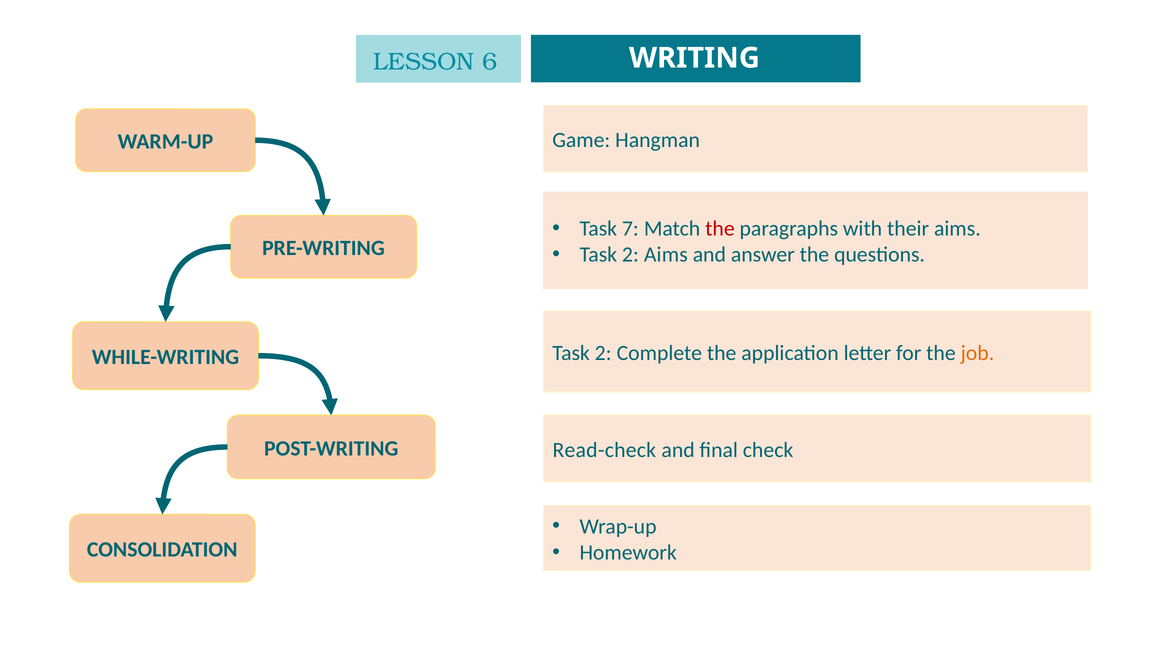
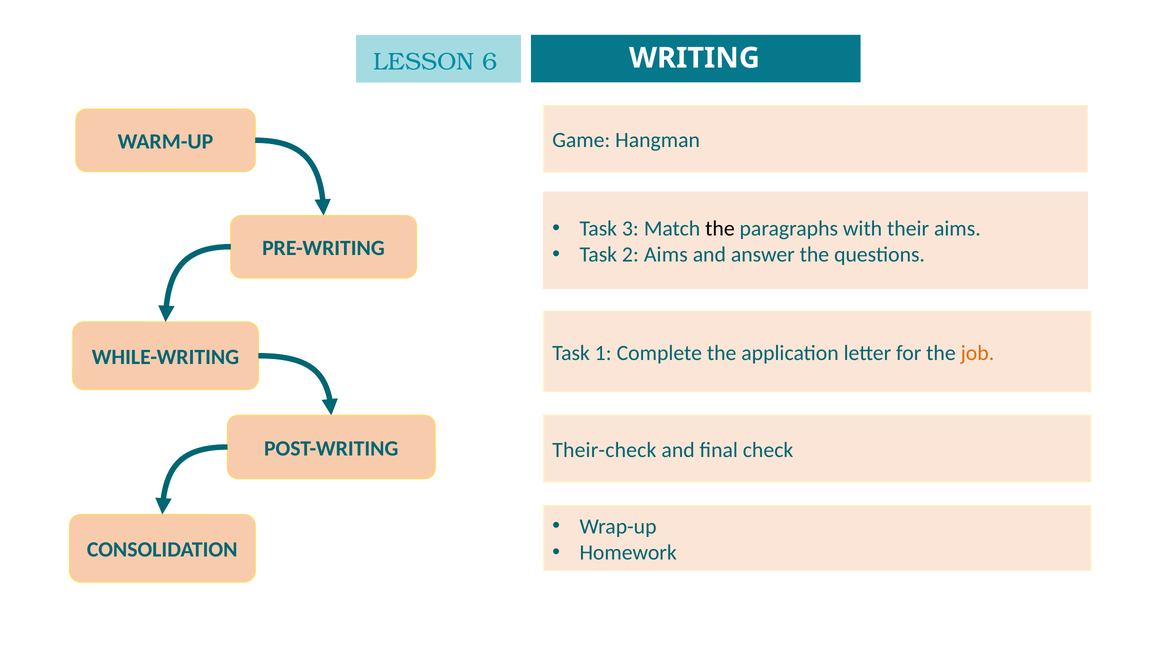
7: 7 -> 3
the at (720, 229) colour: red -> black
2 at (603, 353): 2 -> 1
Read-check: Read-check -> Their-check
